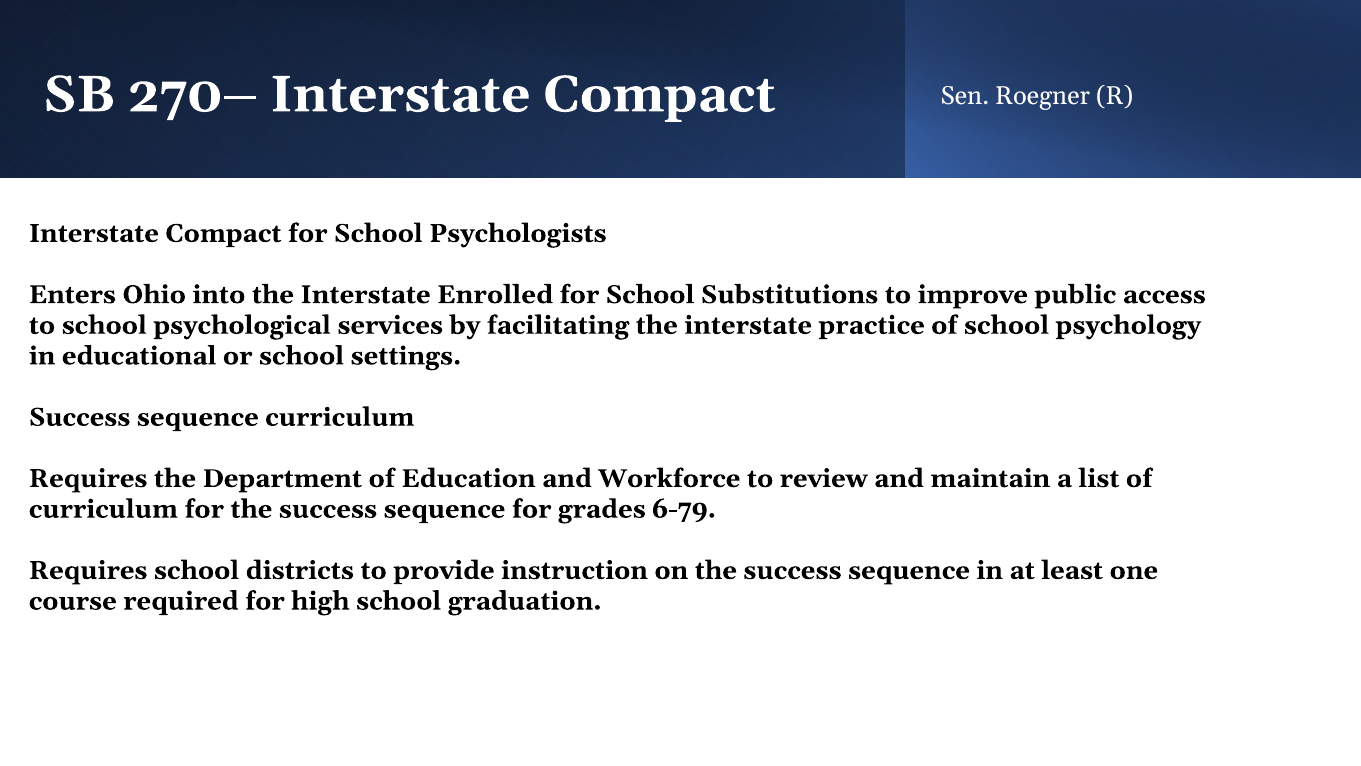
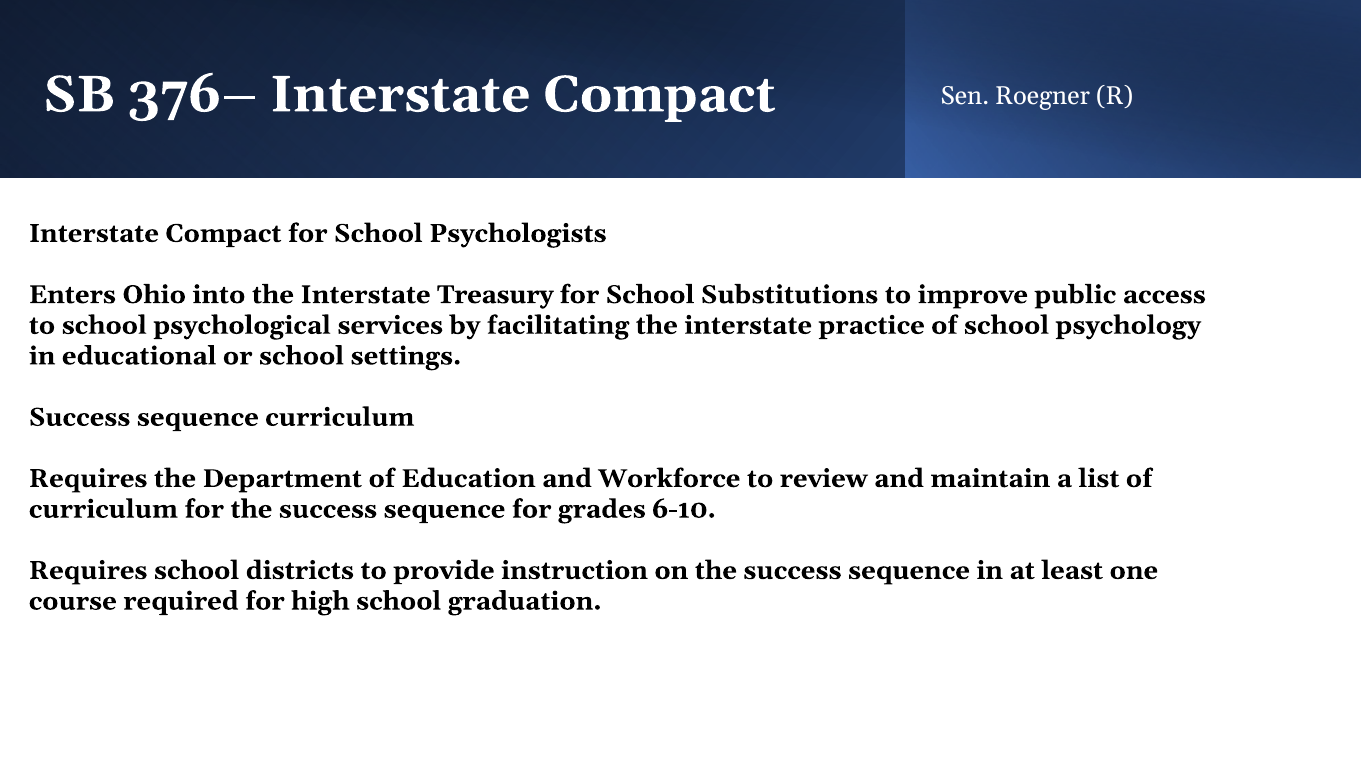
270–: 270– -> 376–
Enrolled: Enrolled -> Treasury
6-79: 6-79 -> 6-10
